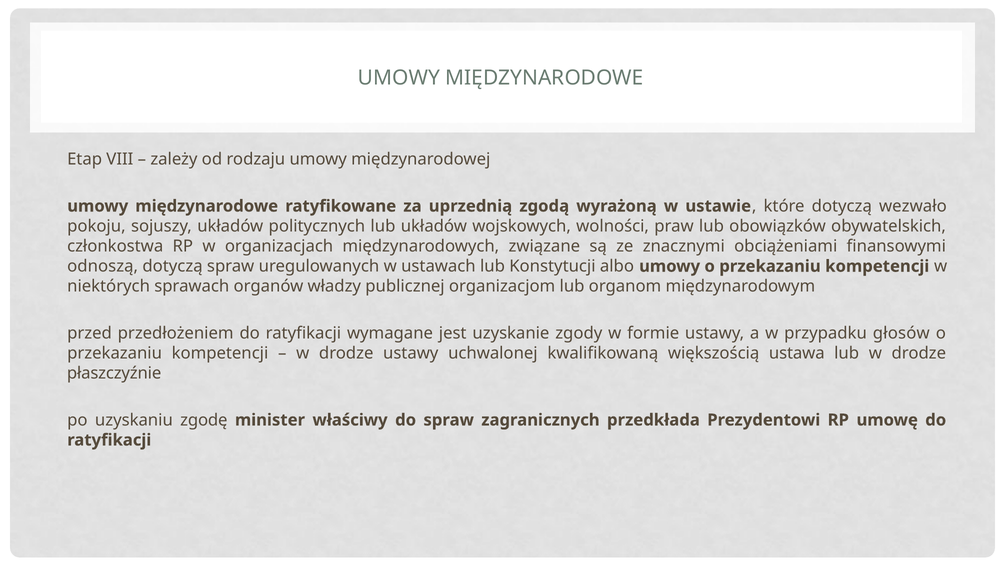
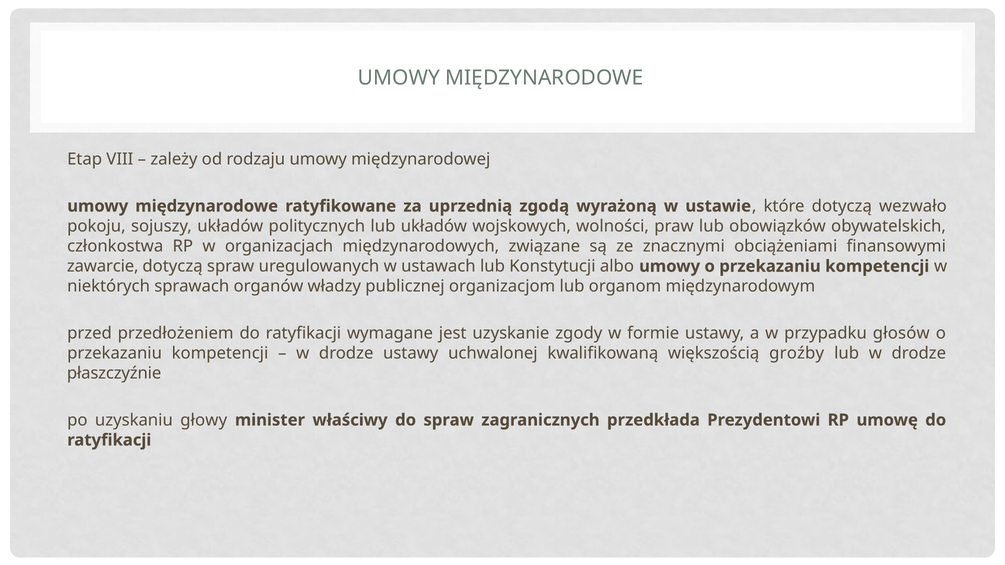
odnoszą: odnoszą -> zawarcie
ustawa: ustawa -> groźby
zgodę: zgodę -> głowy
